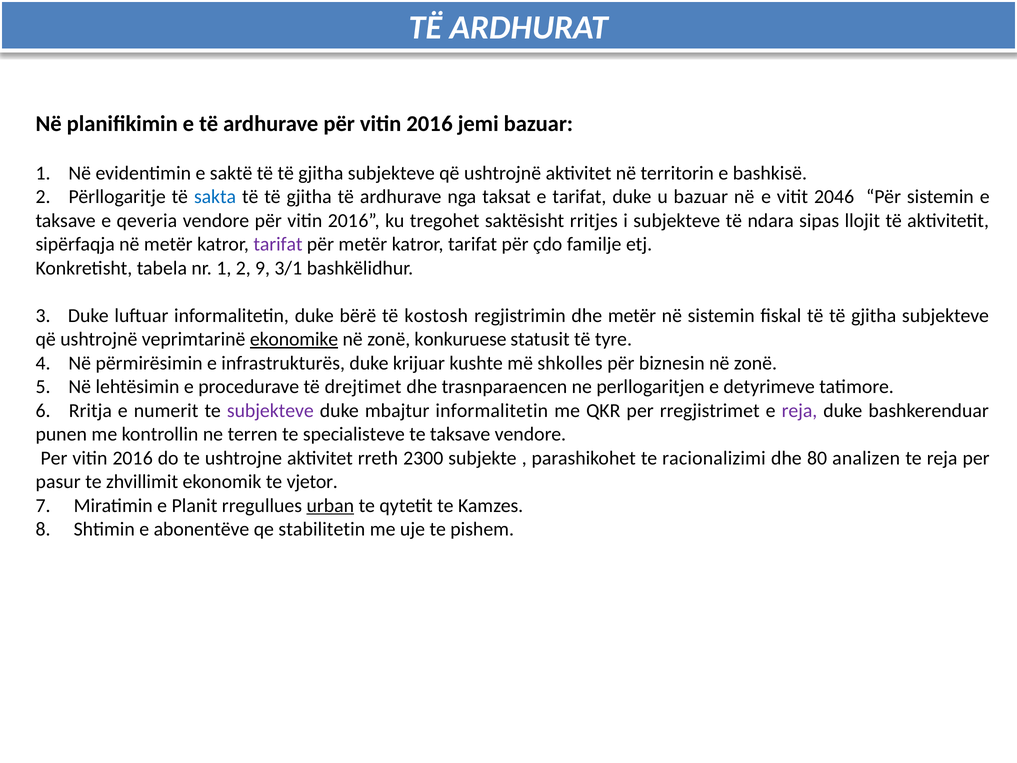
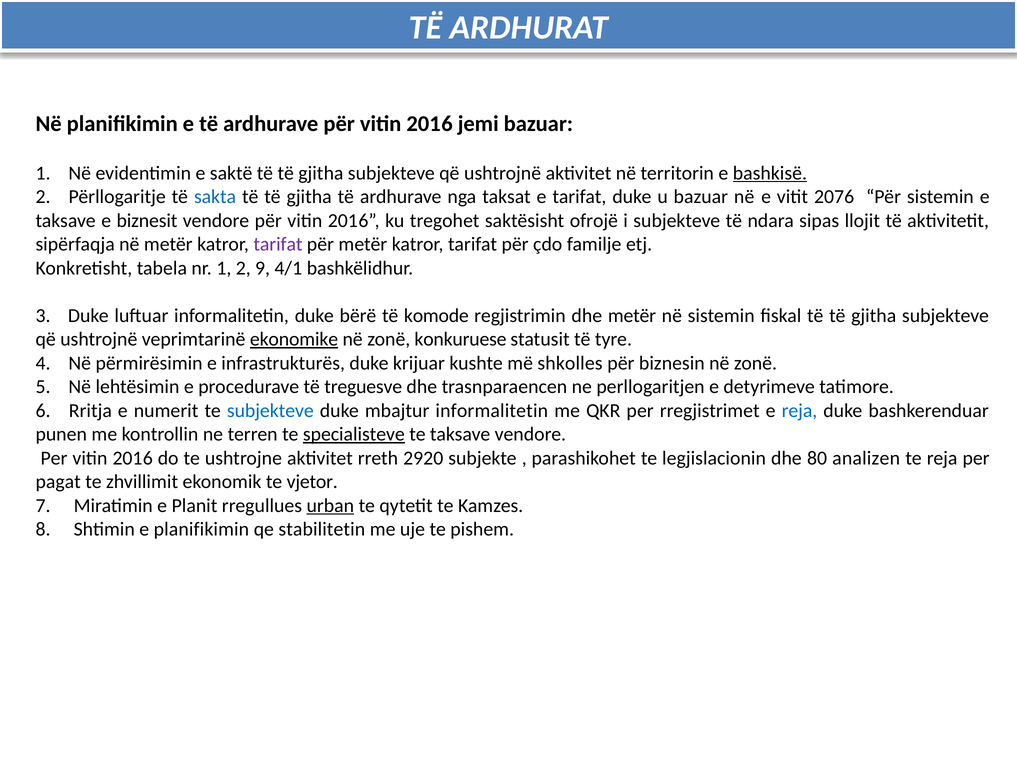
bashkisë underline: none -> present
2046: 2046 -> 2076
qeveria: qeveria -> biznesit
rritjes: rritjes -> ofrojë
3/1: 3/1 -> 4/1
kostosh: kostosh -> komode
drejtimet: drejtimet -> treguesve
subjekteve at (270, 410) colour: purple -> blue
reja at (799, 410) colour: purple -> blue
specialisteve underline: none -> present
2300: 2300 -> 2920
racionalizimi: racionalizimi -> legjislacionin
pasur: pasur -> pagat
e abonentëve: abonentëve -> planifikimin
